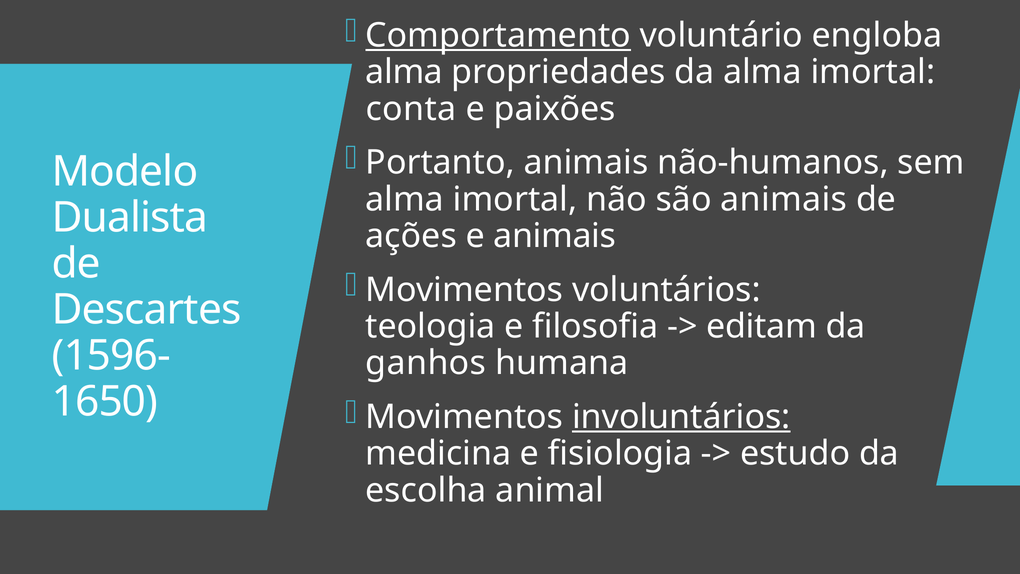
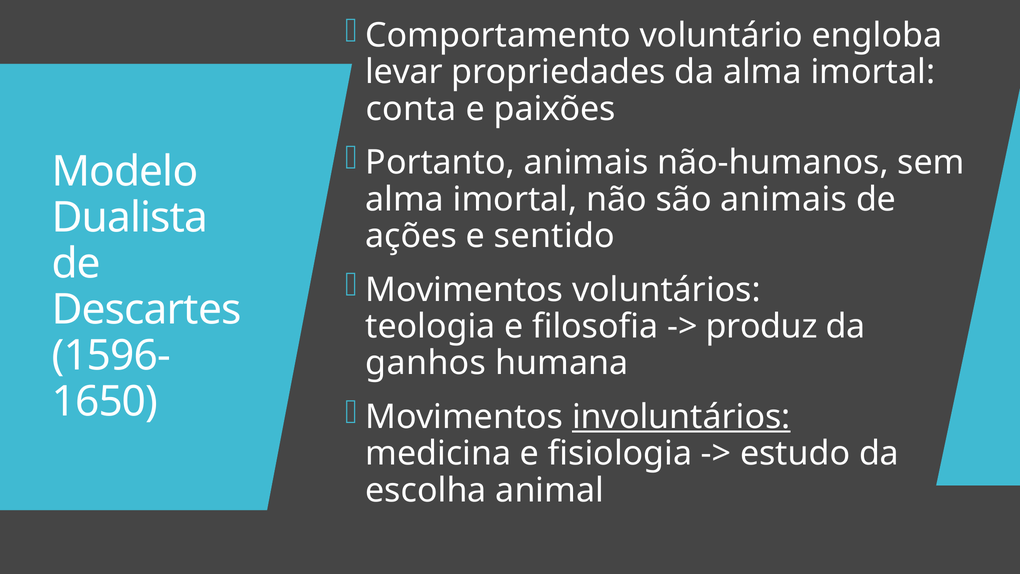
Comportamento underline: present -> none
alma at (404, 72): alma -> levar
e animais: animais -> sentido
editam: editam -> produz
